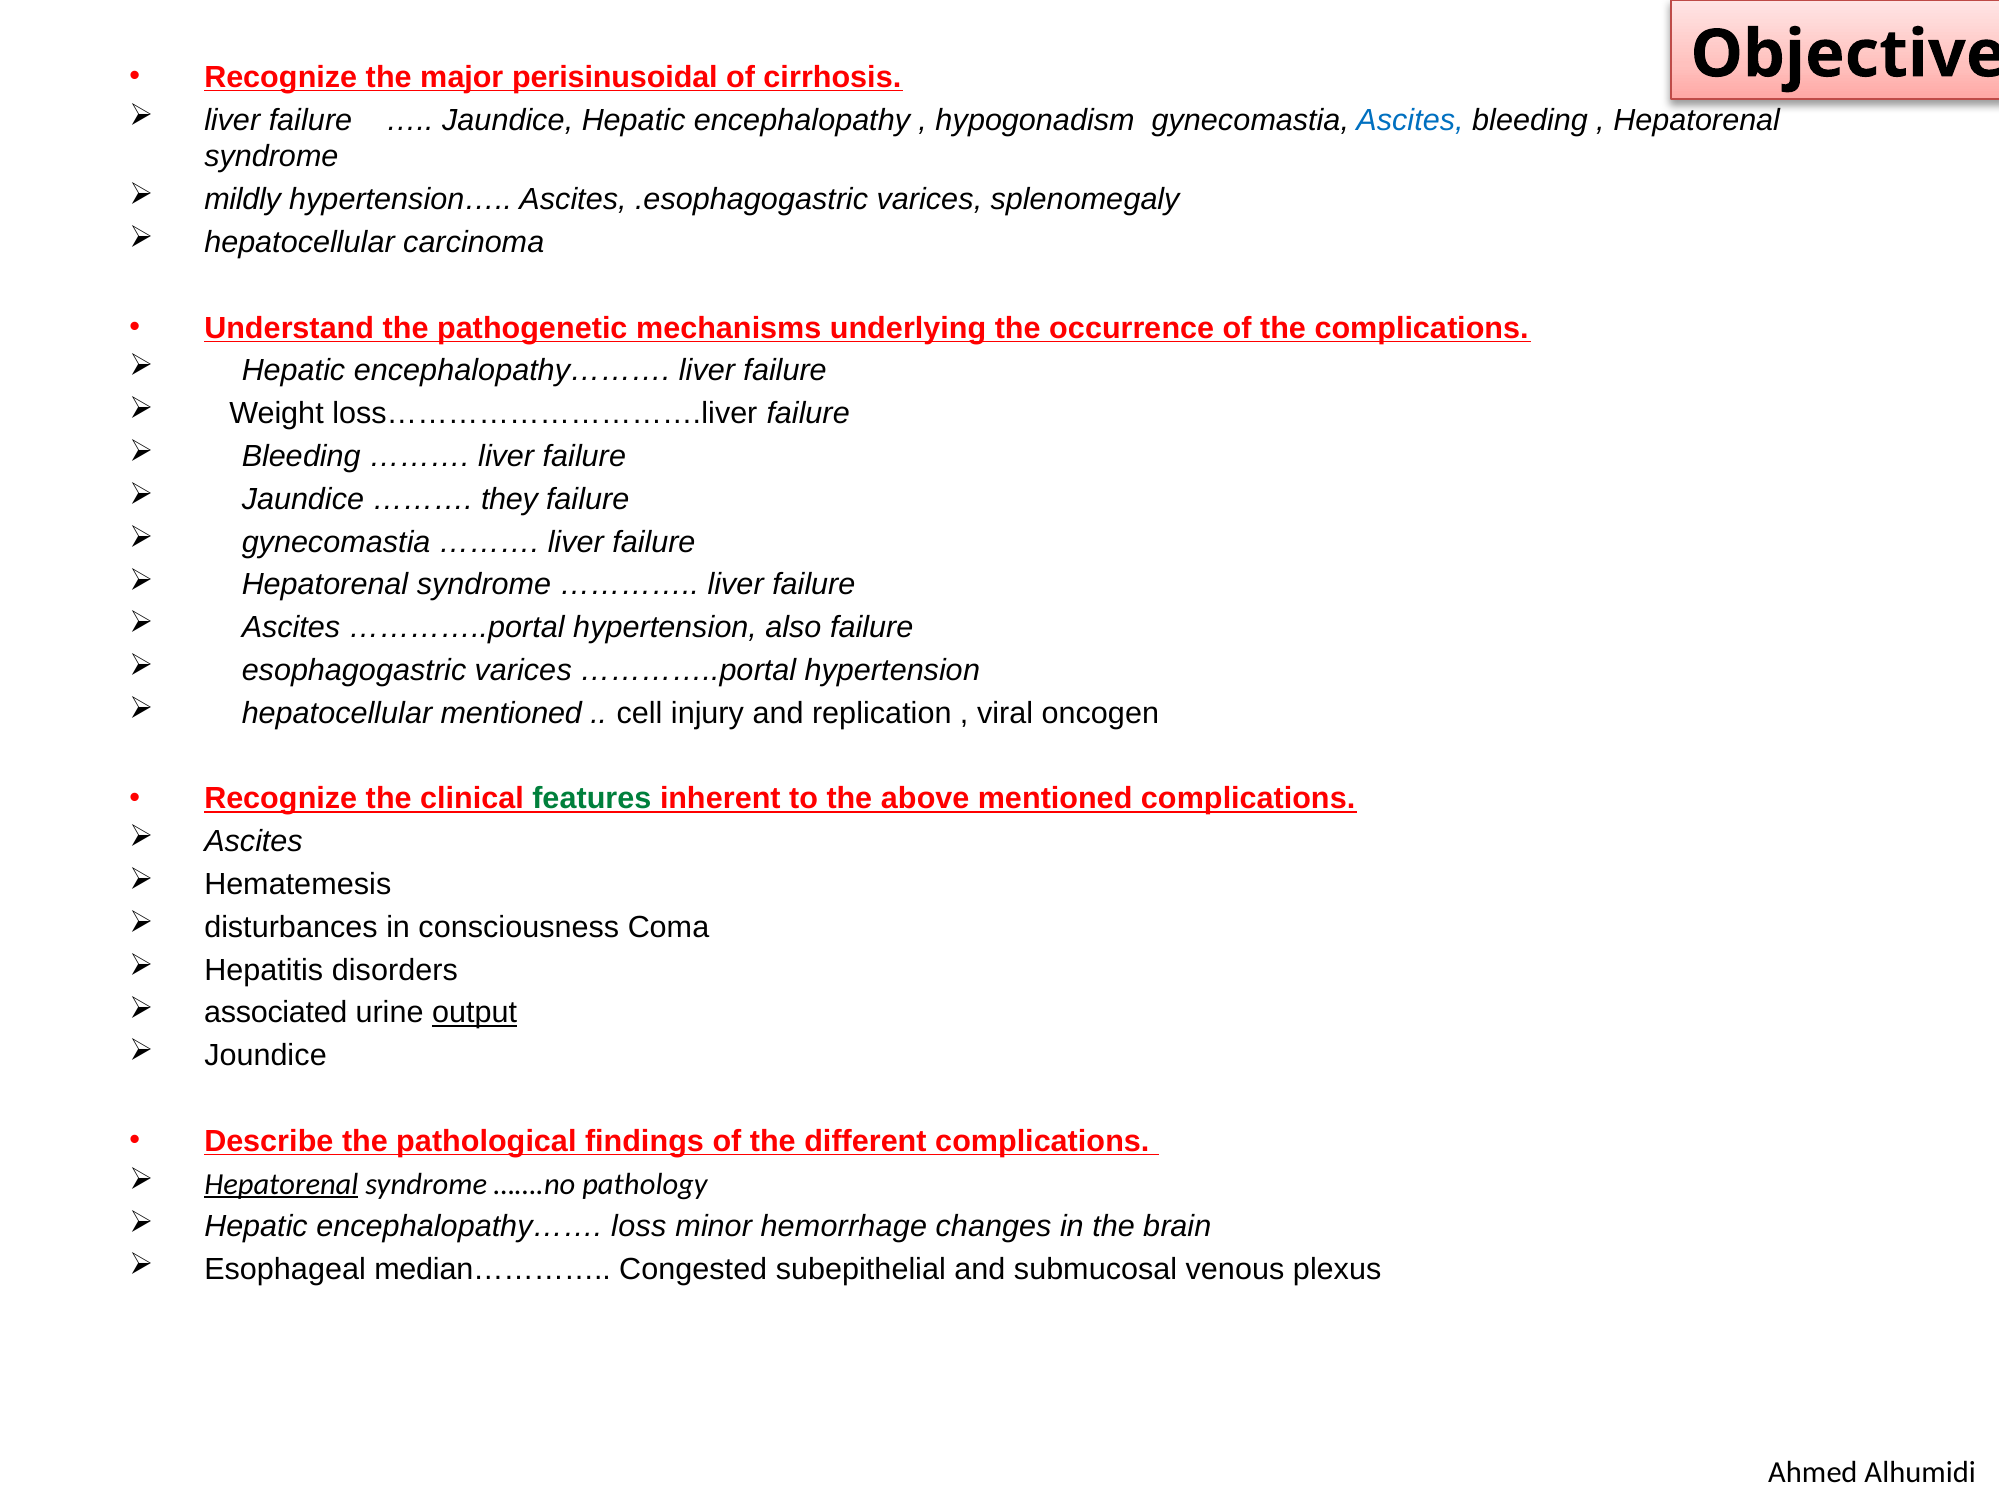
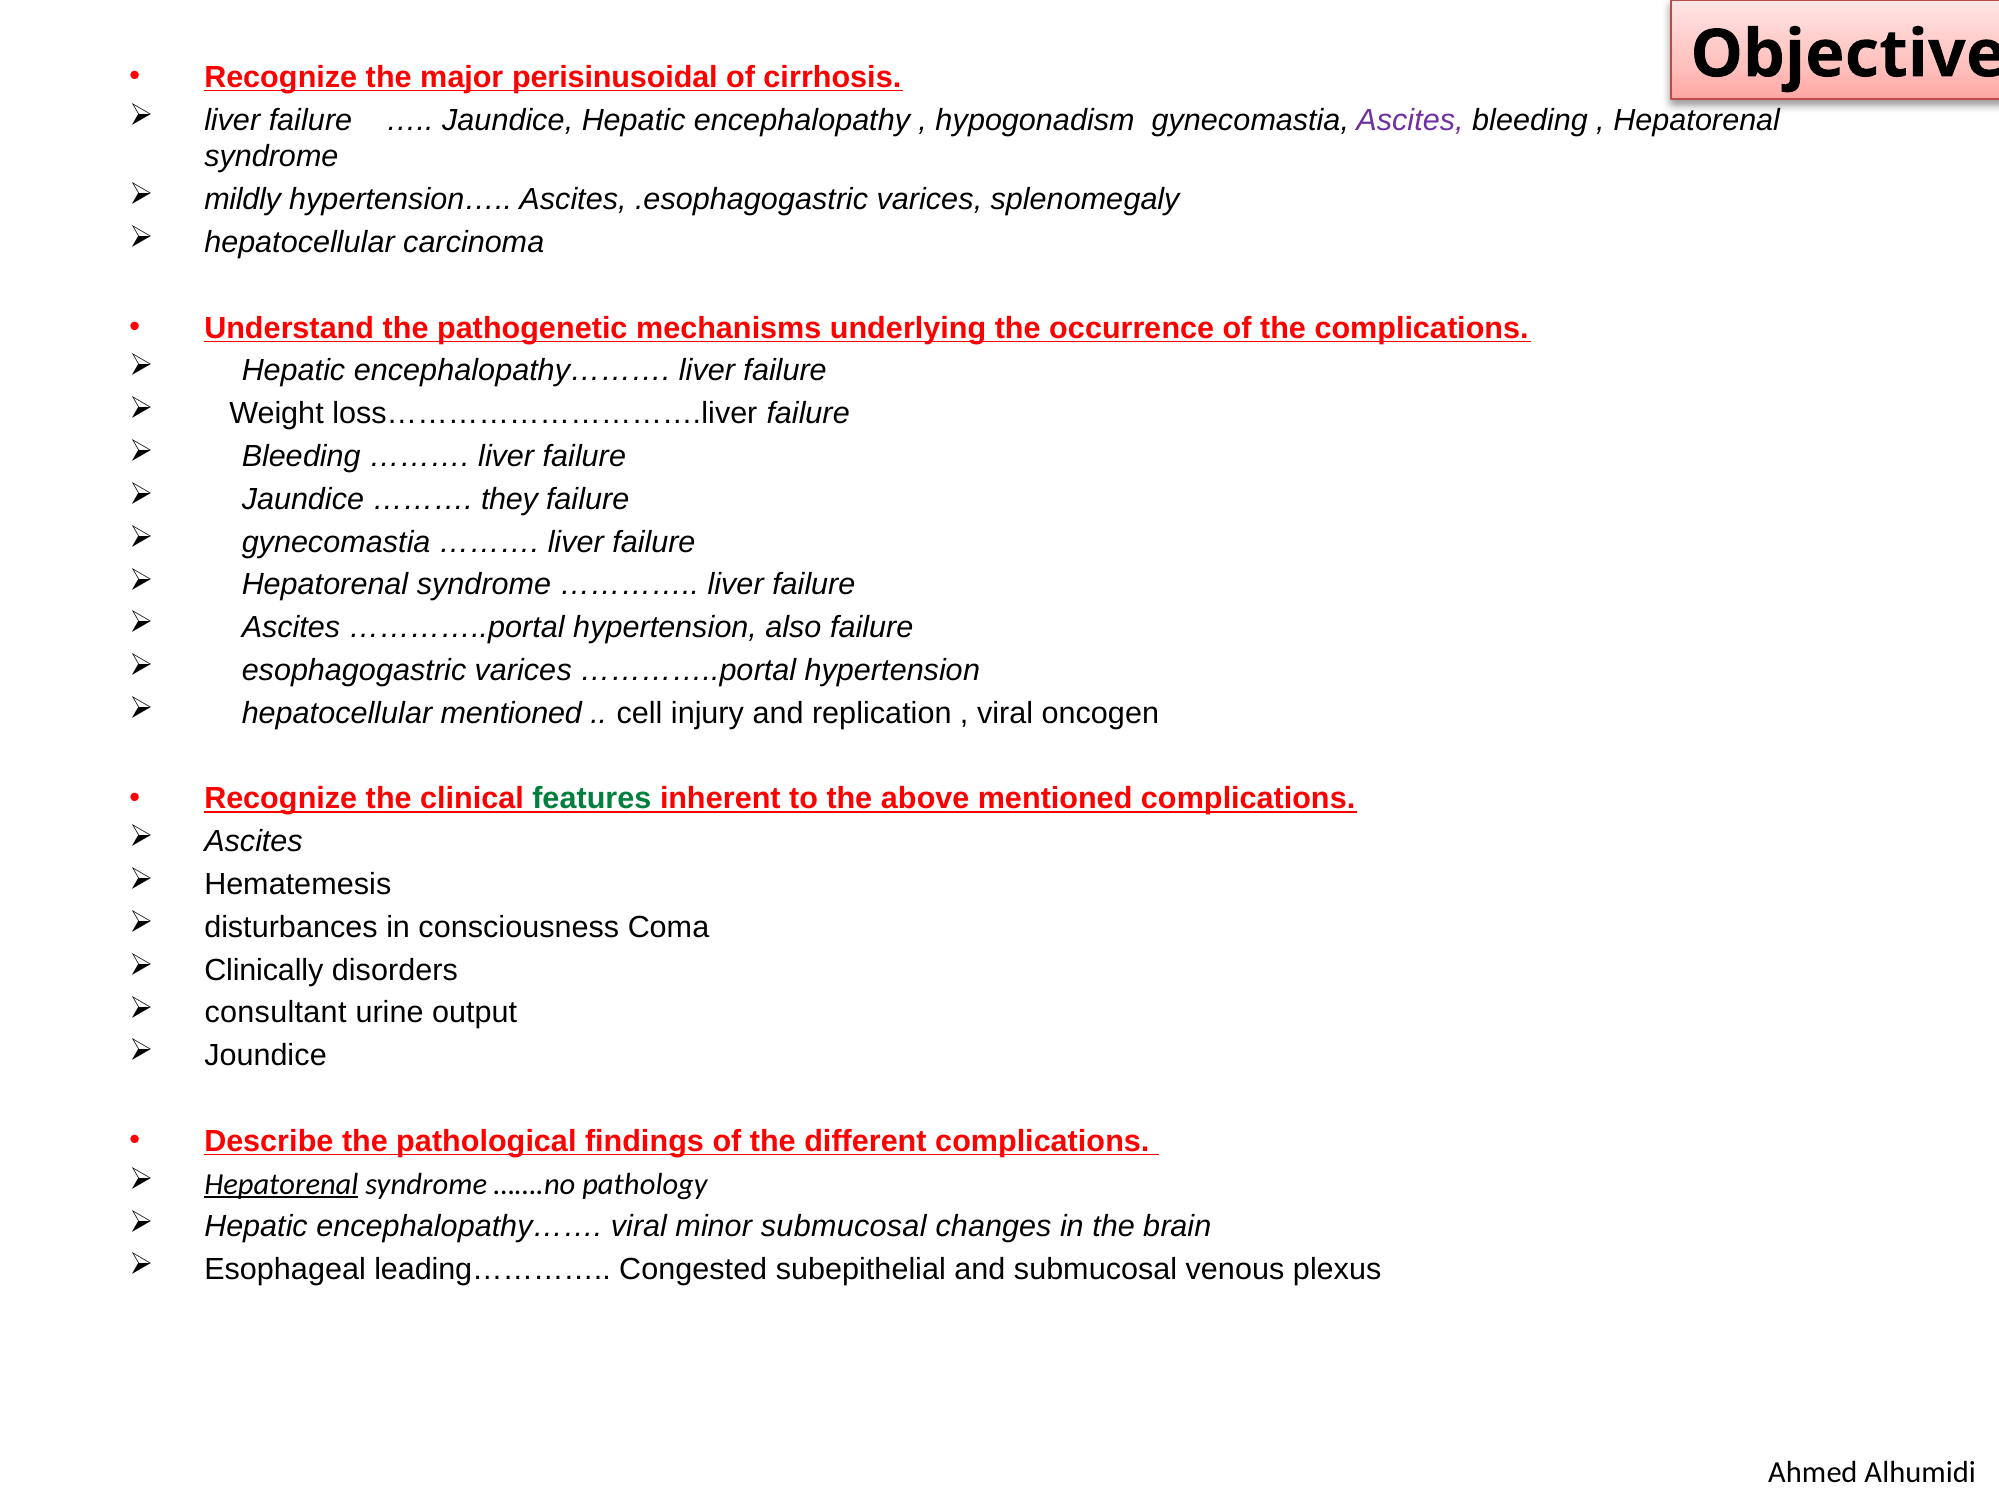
Ascites at (1410, 120) colour: blue -> purple
Hepatitis: Hepatitis -> Clinically
associated: associated -> consultant
output underline: present -> none
encephalopathy…… loss: loss -> viral
minor hemorrhage: hemorrhage -> submucosal
median…………: median………… -> leading…………
